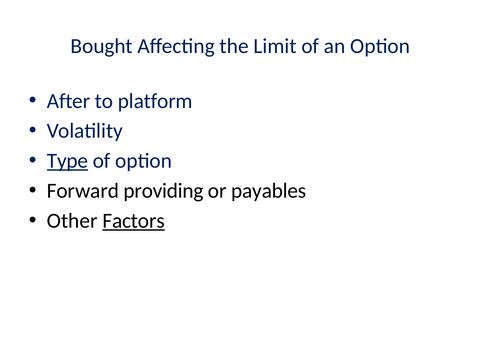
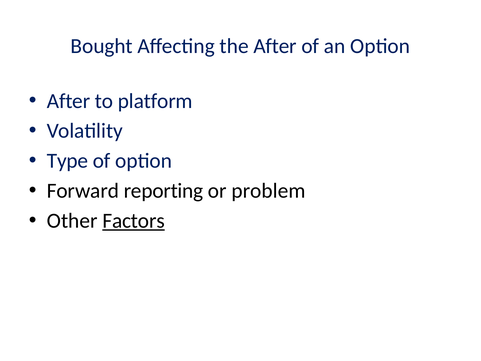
the Limit: Limit -> After
Type underline: present -> none
providing: providing -> reporting
payables: payables -> problem
